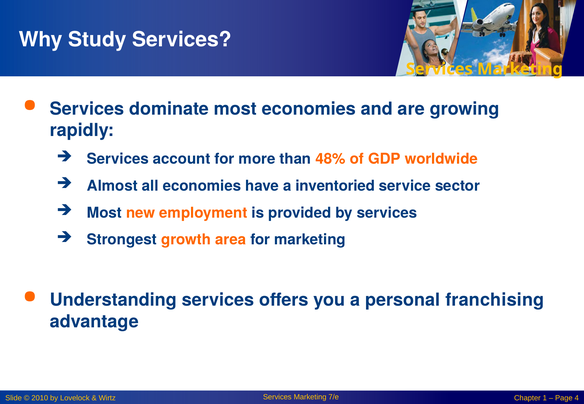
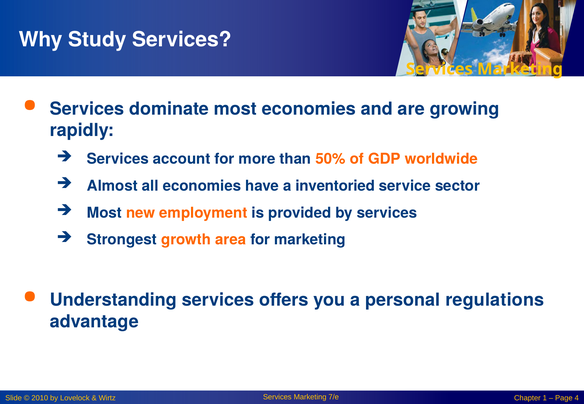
48%: 48% -> 50%
franchising: franchising -> regulations
